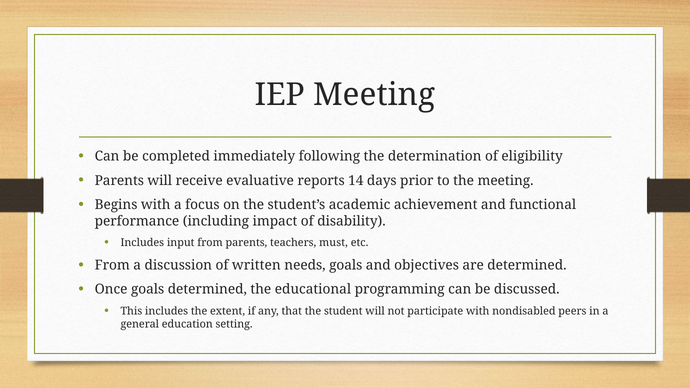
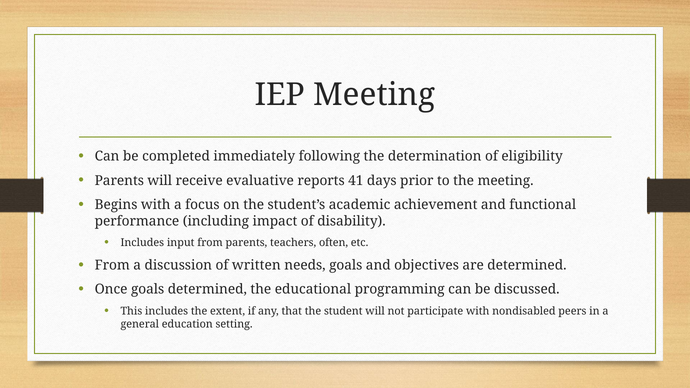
14: 14 -> 41
must: must -> often
